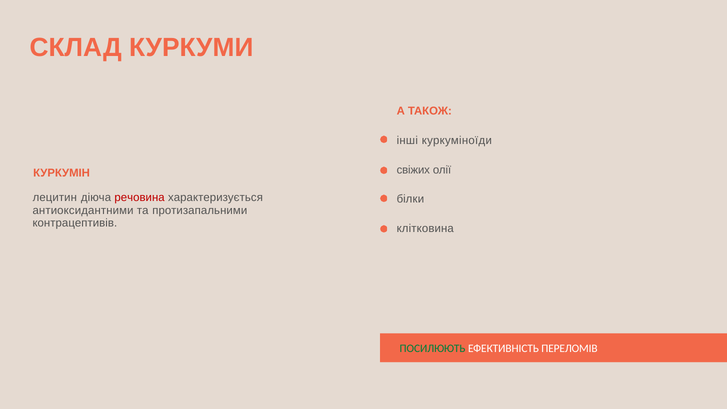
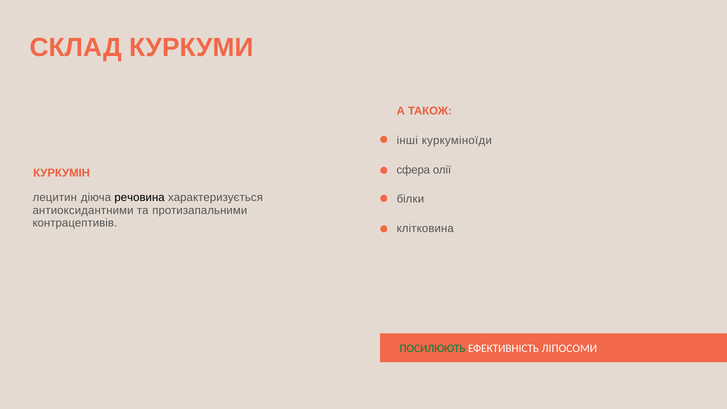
свіжих: свіжих -> сфера
речовина colour: red -> black
ПЕРЕЛОМІВ: ПЕРЕЛОМІВ -> ЛІПОСОМИ
